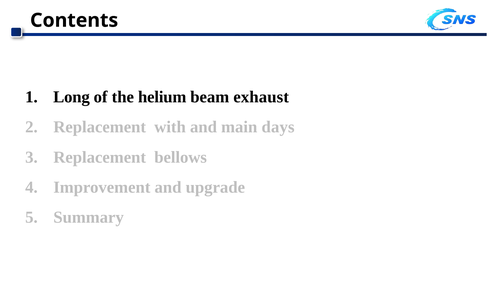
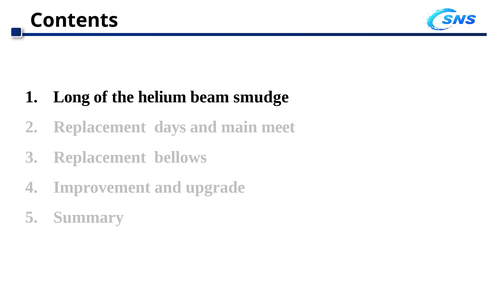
exhaust: exhaust -> smudge
with: with -> days
days: days -> meet
